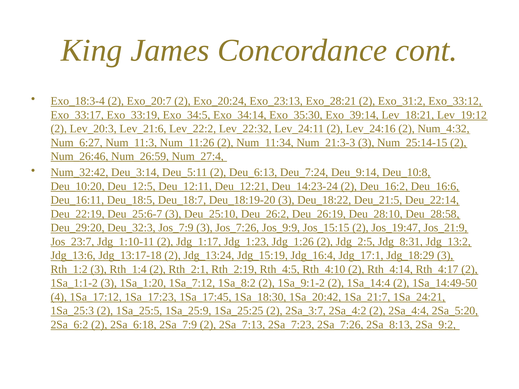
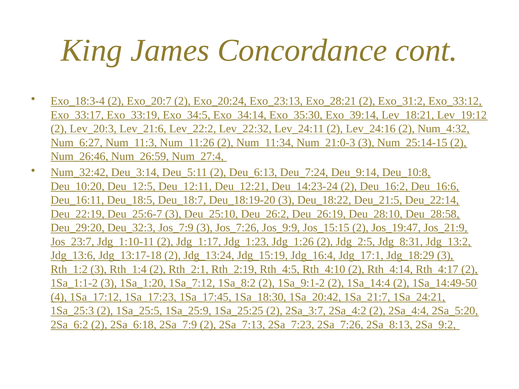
Num_21:3-3: Num_21:3-3 -> Num_21:0-3
